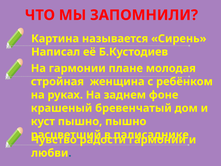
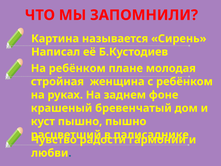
На гармонии: гармонии -> ребёнком
